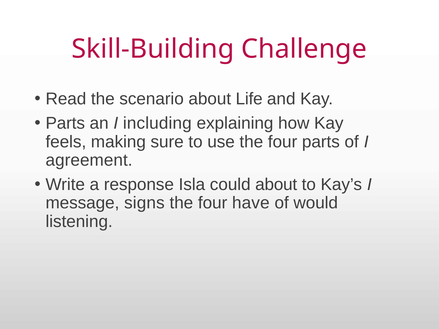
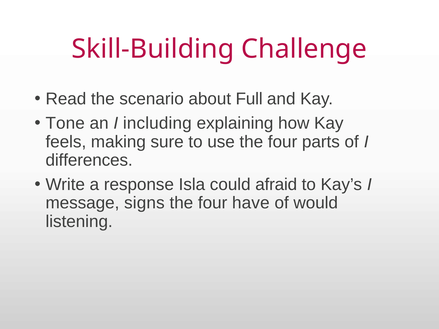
Life: Life -> Full
Parts at (65, 123): Parts -> Tone
agreement: agreement -> differences
could about: about -> afraid
